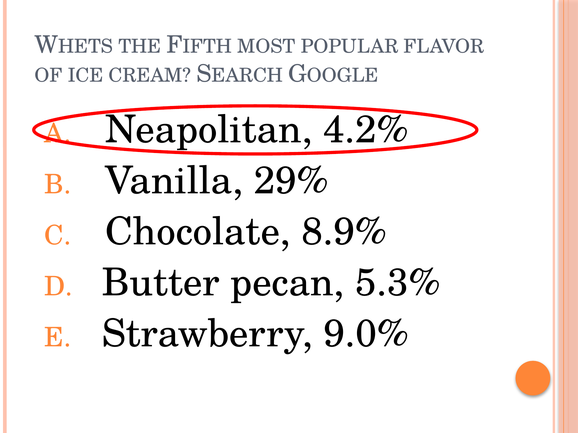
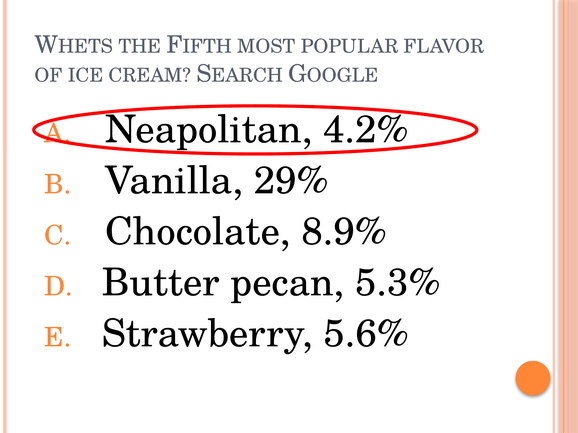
9.0%: 9.0% -> 5.6%
